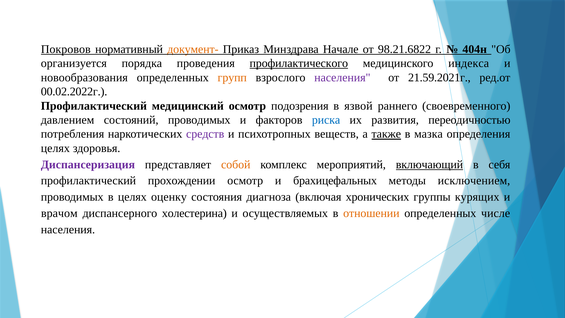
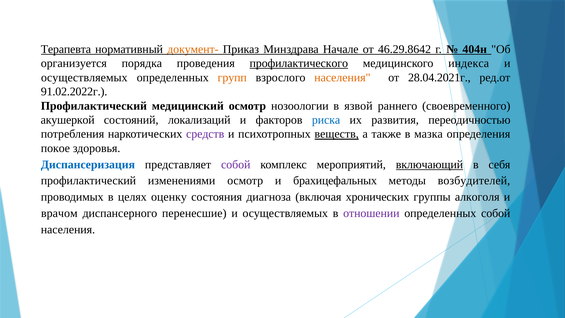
Покровов: Покровов -> Терапевта
98.21.6822: 98.21.6822 -> 46.29.8642
новообразования at (84, 77): новообразования -> осуществляемых
населения at (342, 77) colour: purple -> orange
21.59.2021г: 21.59.2021г -> 28.04.2021г
00.02.2022г: 00.02.2022г -> 91.02.2022г
подозрения: подозрения -> нозоологии
давлением: давлением -> акушеркой
состояний проводимых: проводимых -> локализаций
веществ underline: none -> present
также underline: present -> none
целях at (55, 148): целях -> покое
Диспансеризация colour: purple -> blue
собой at (236, 164) colour: orange -> purple
прохождении: прохождении -> изменениями
исключением: исключением -> возбудителей
курящих: курящих -> алкоголя
холестерина: холестерина -> перенесшие
отношении colour: orange -> purple
определенных числе: числе -> собой
